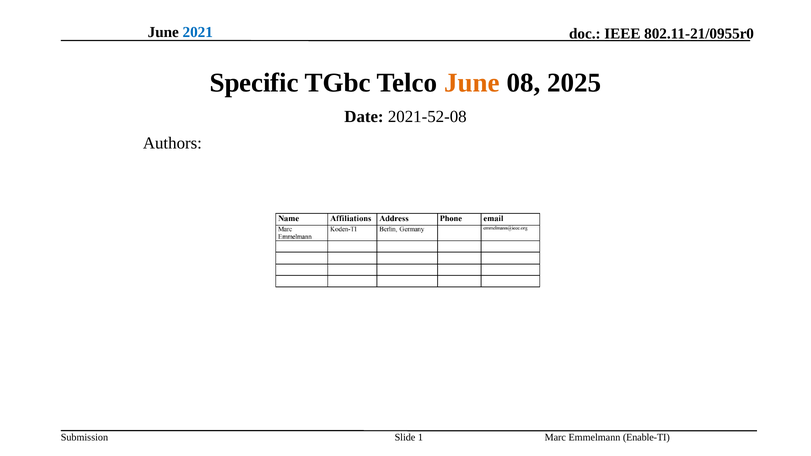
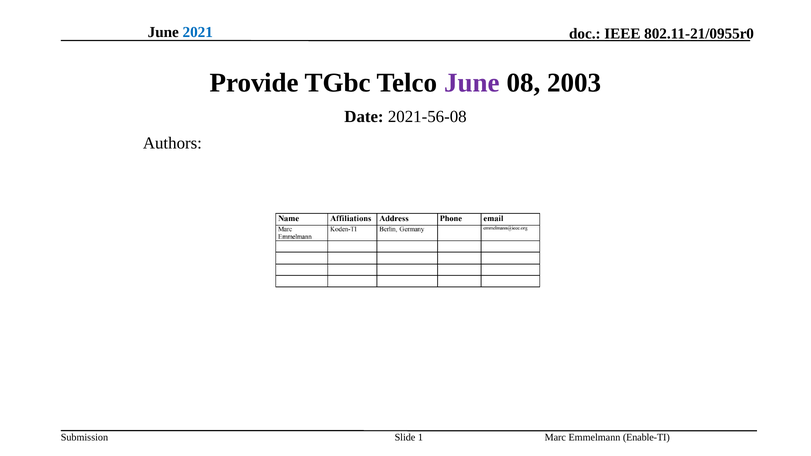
Specific: Specific -> Provide
June at (472, 83) colour: orange -> purple
2025: 2025 -> 2003
2021-52-08: 2021-52-08 -> 2021-56-08
